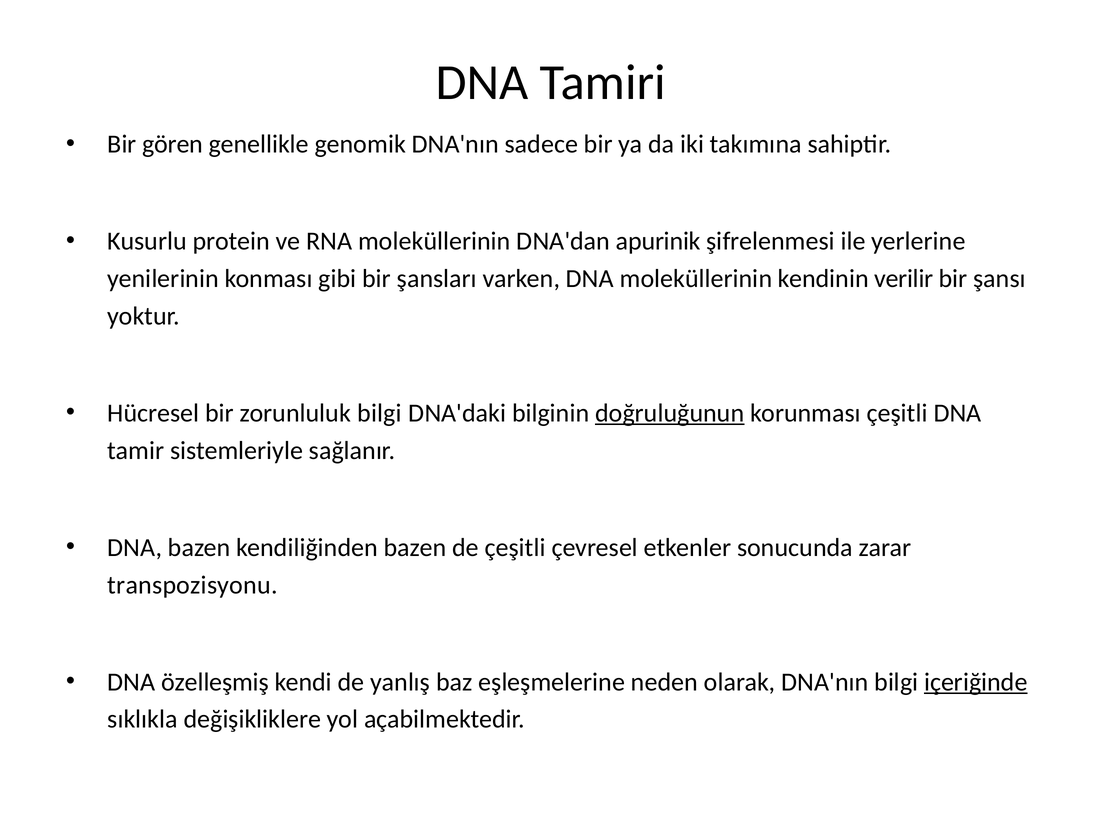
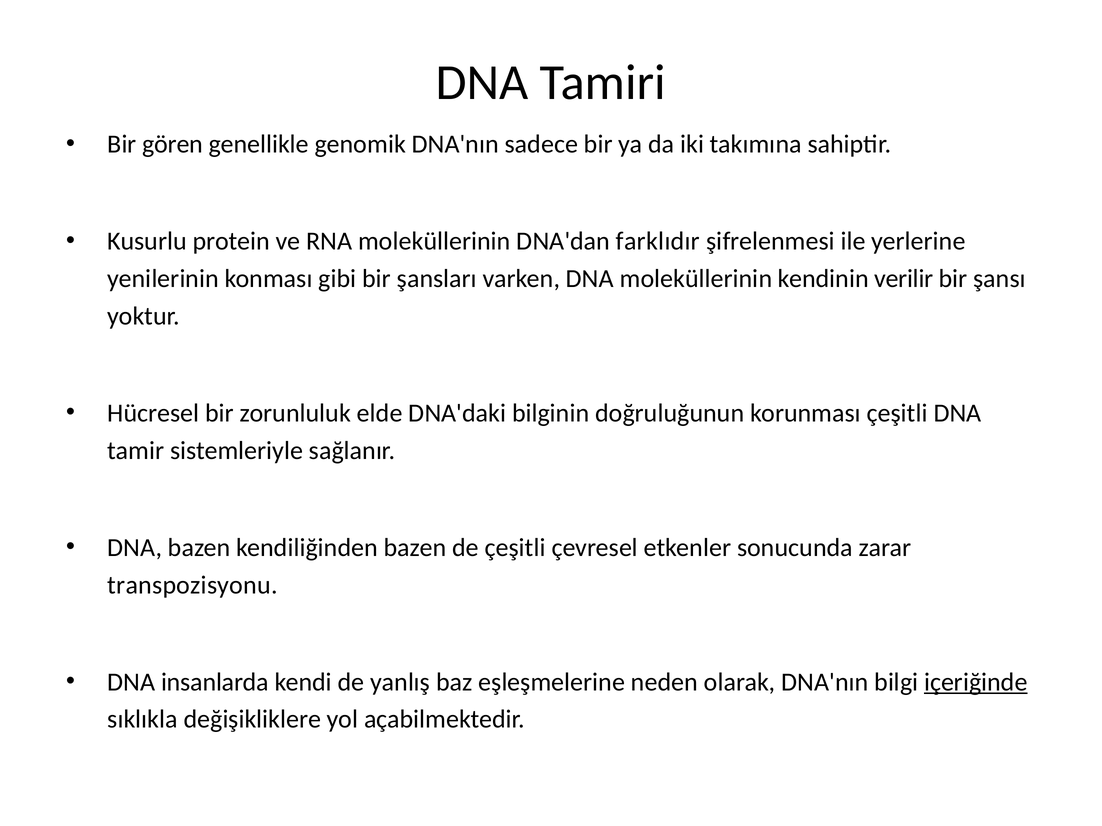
apurinik: apurinik -> farklıdır
zorunluluk bilgi: bilgi -> elde
doğruluğunun underline: present -> none
özelleşmiş: özelleşmiş -> insanlarda
